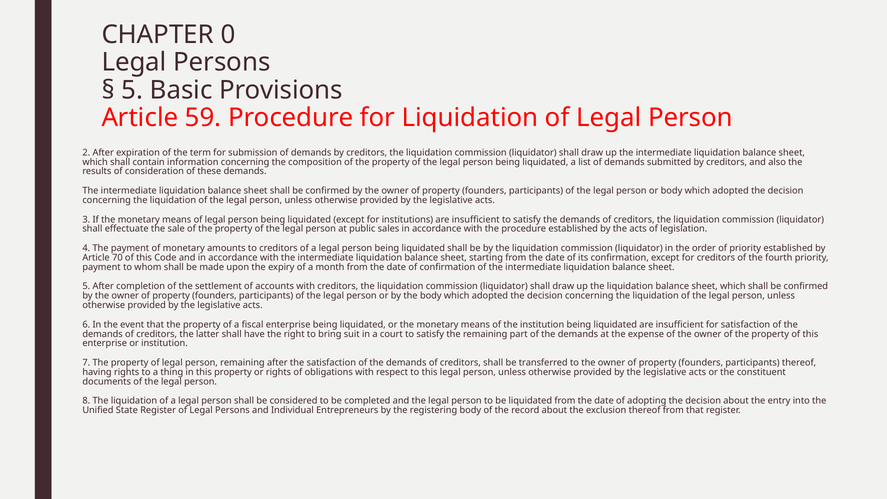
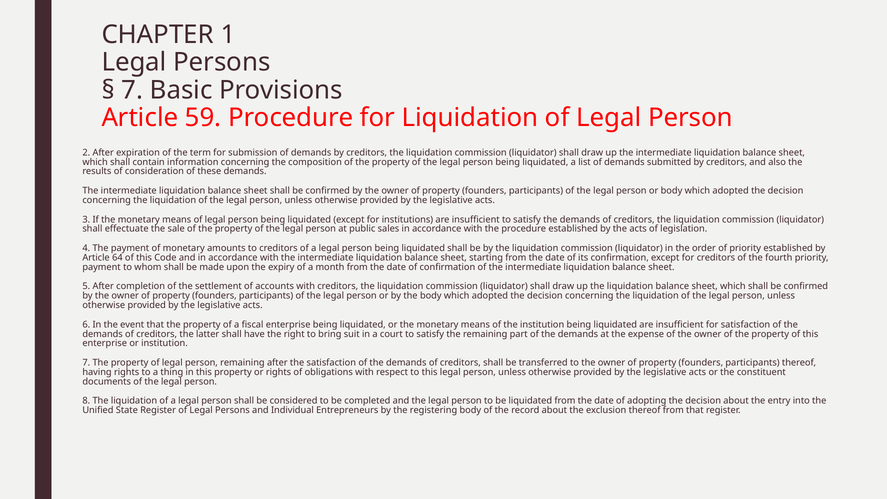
0: 0 -> 1
5 at (132, 90): 5 -> 7
70: 70 -> 64
